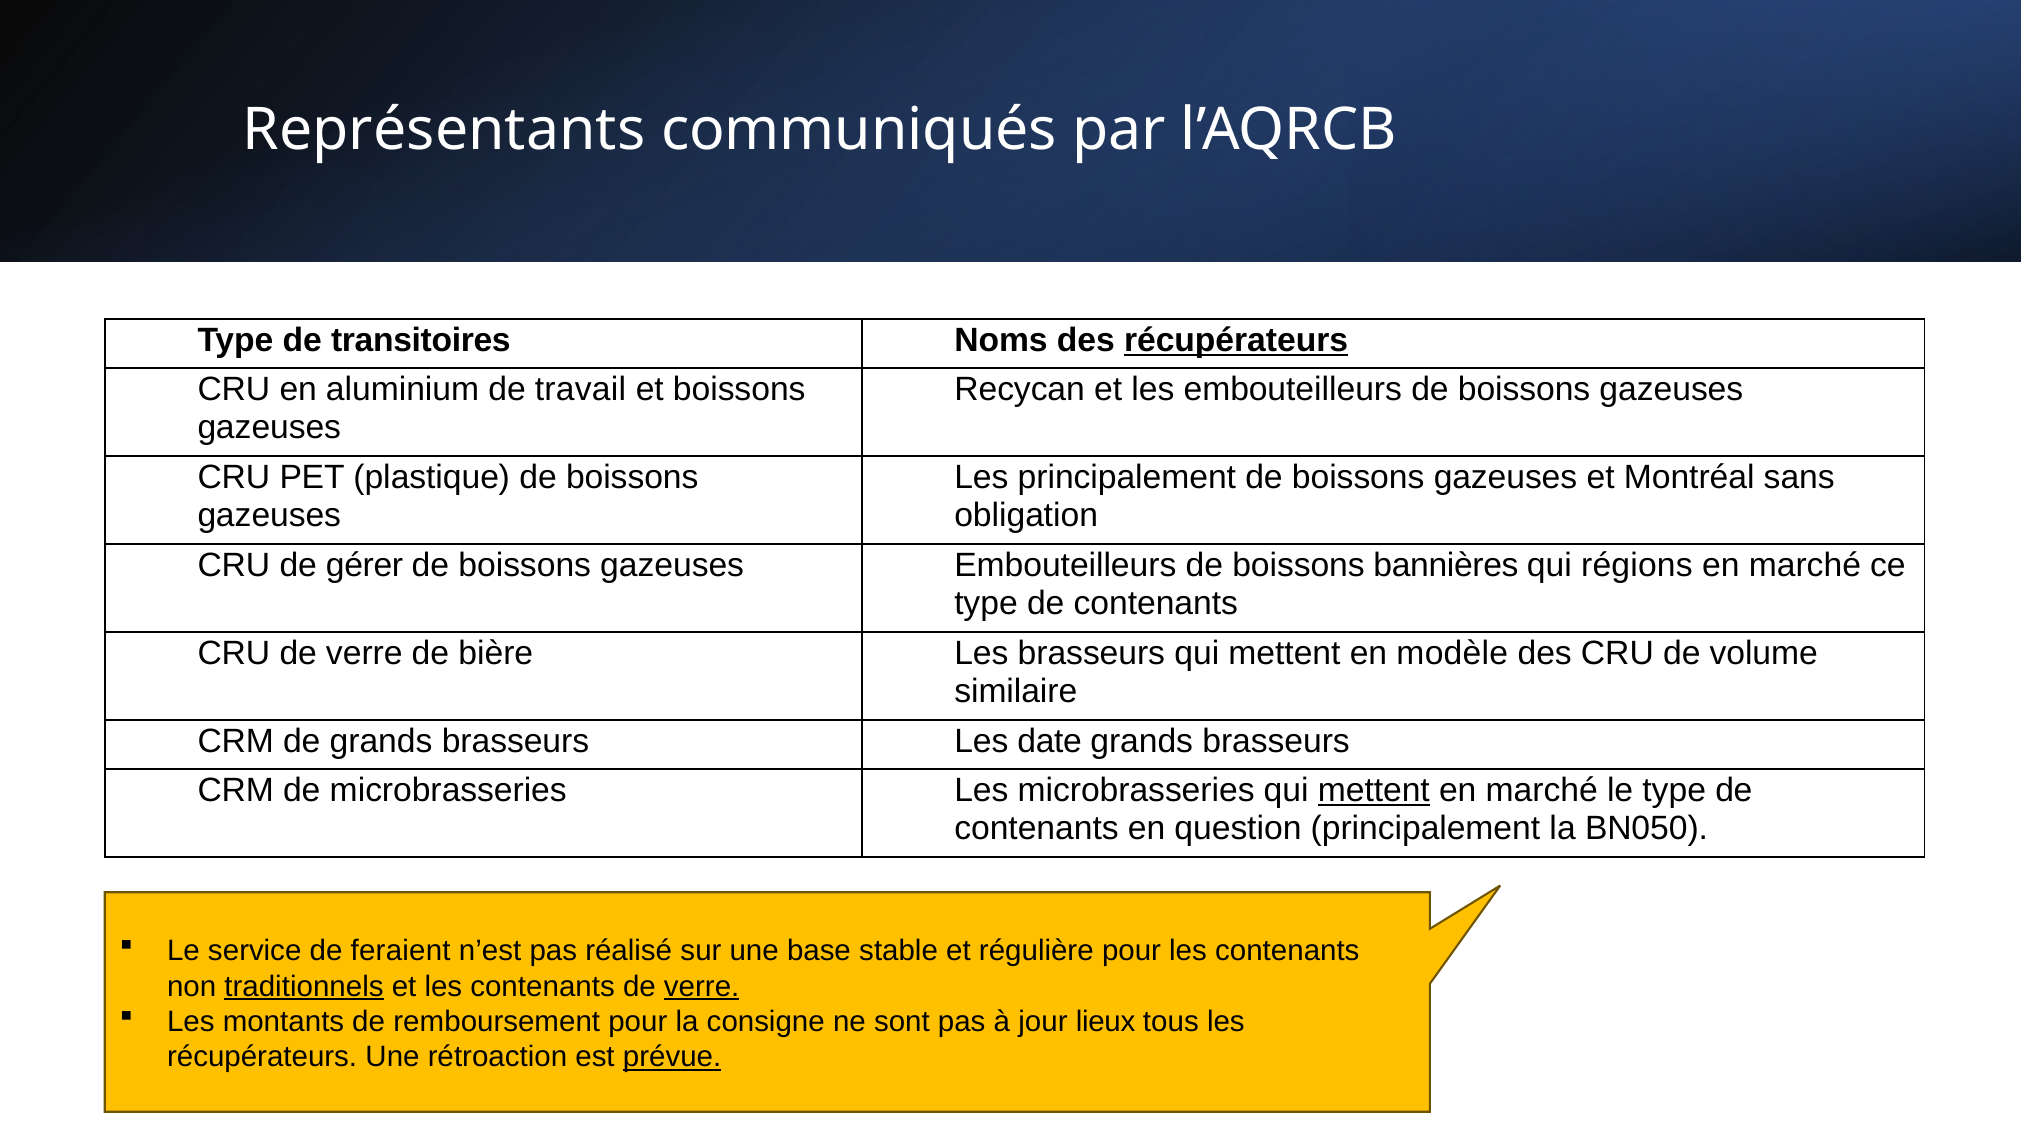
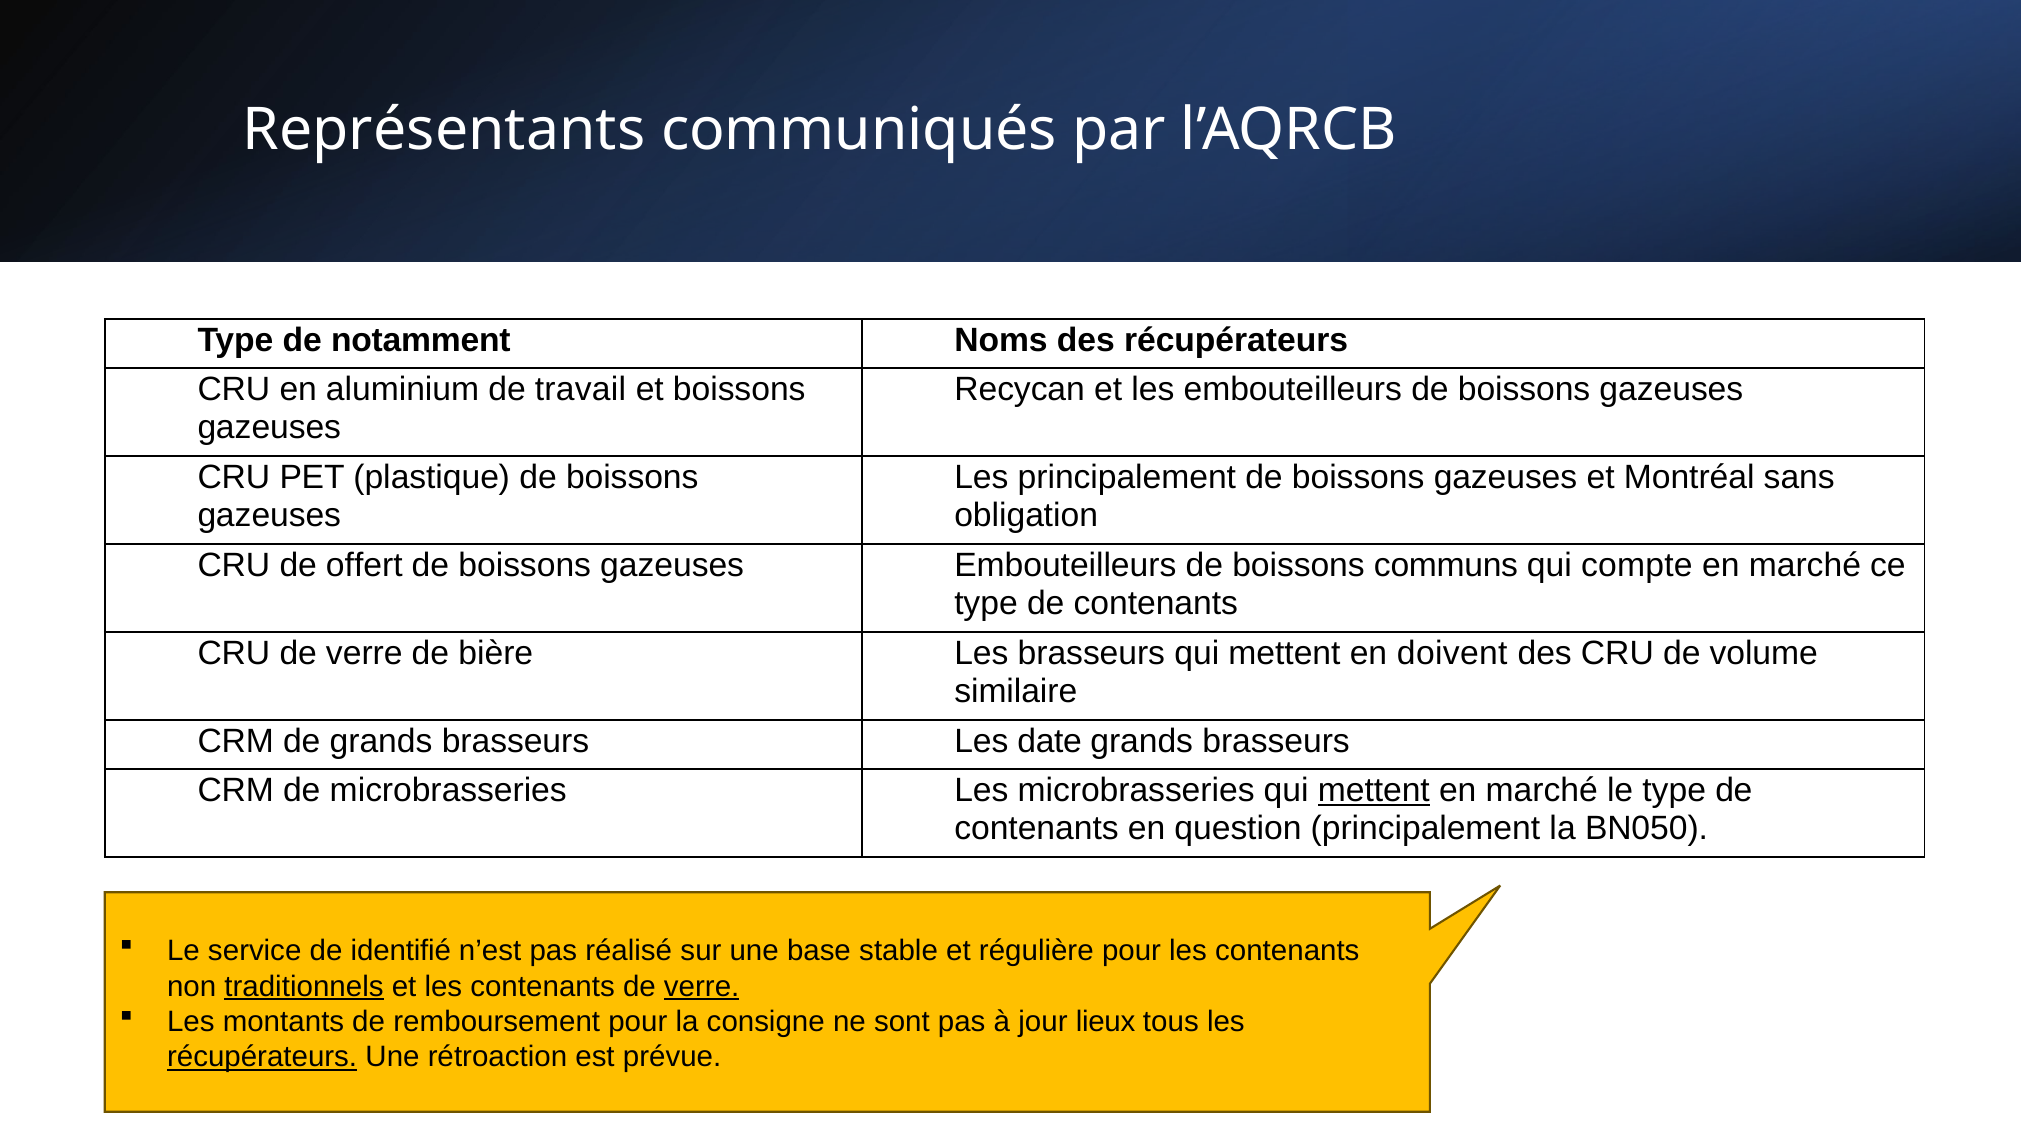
transitoires: transitoires -> notamment
récupérateurs at (1236, 341) underline: present -> none
gérer: gérer -> offert
bannières: bannières -> communs
régions: régions -> compte
modèle: modèle -> doivent
feraient: feraient -> identifié
récupérateurs at (262, 1057) underline: none -> present
prévue underline: present -> none
